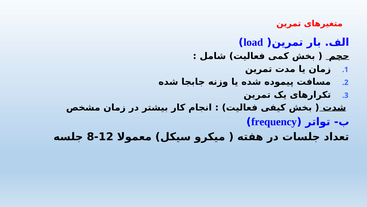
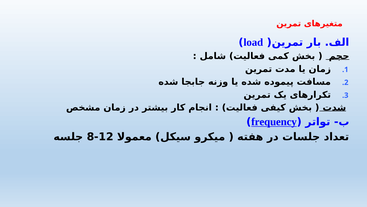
frequency underline: none -> present
